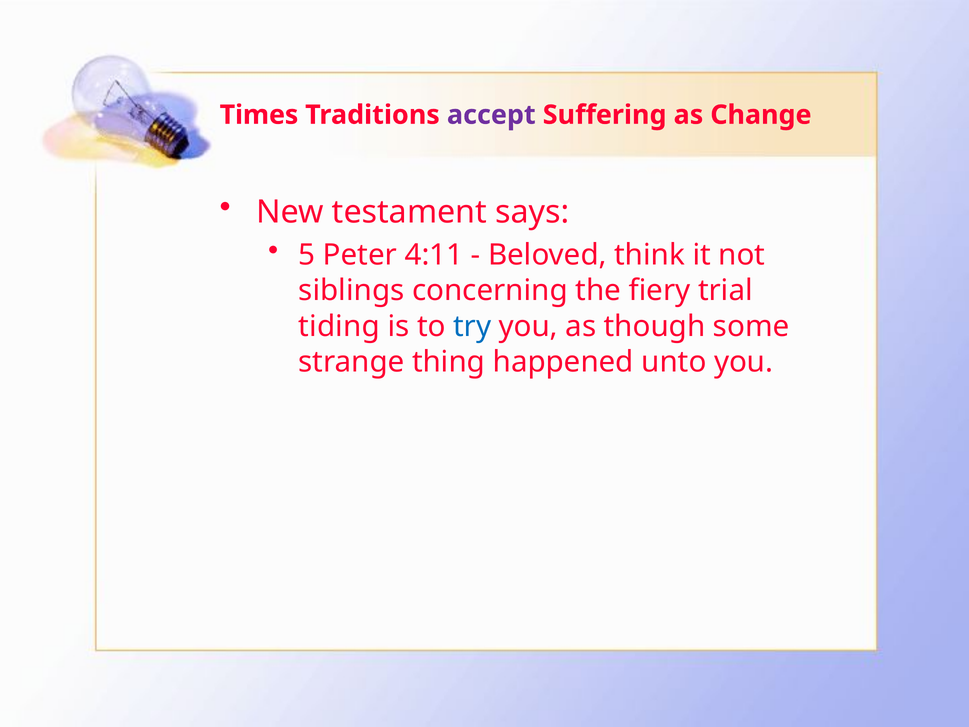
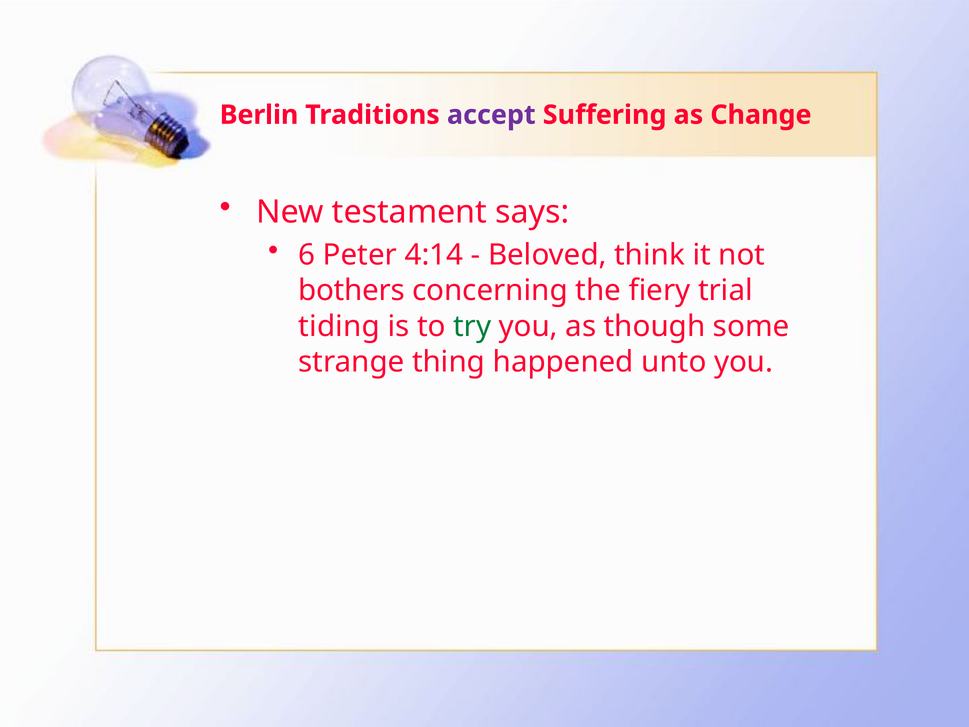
Times: Times -> Berlin
5: 5 -> 6
4:11: 4:11 -> 4:14
siblings: siblings -> bothers
try colour: blue -> green
